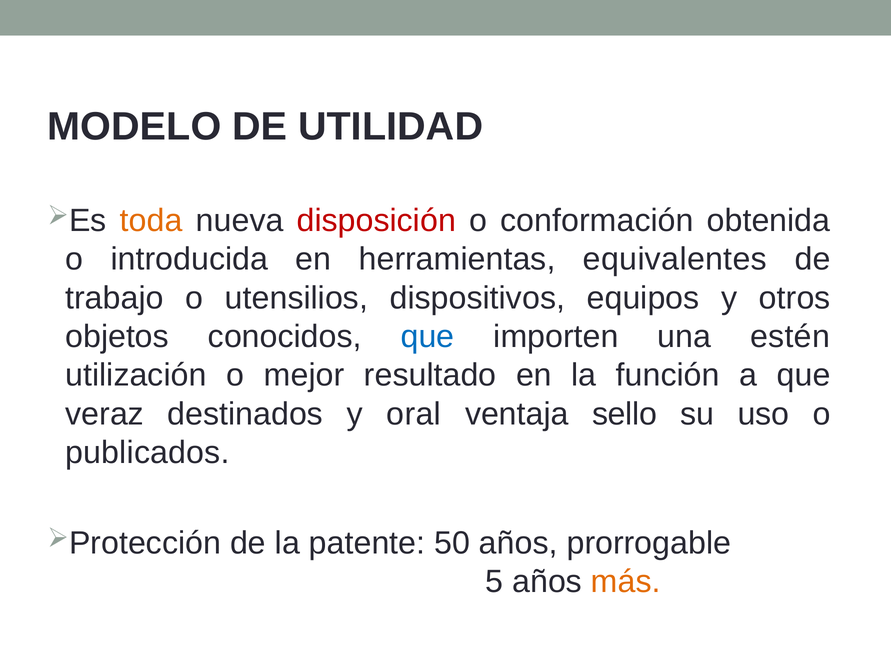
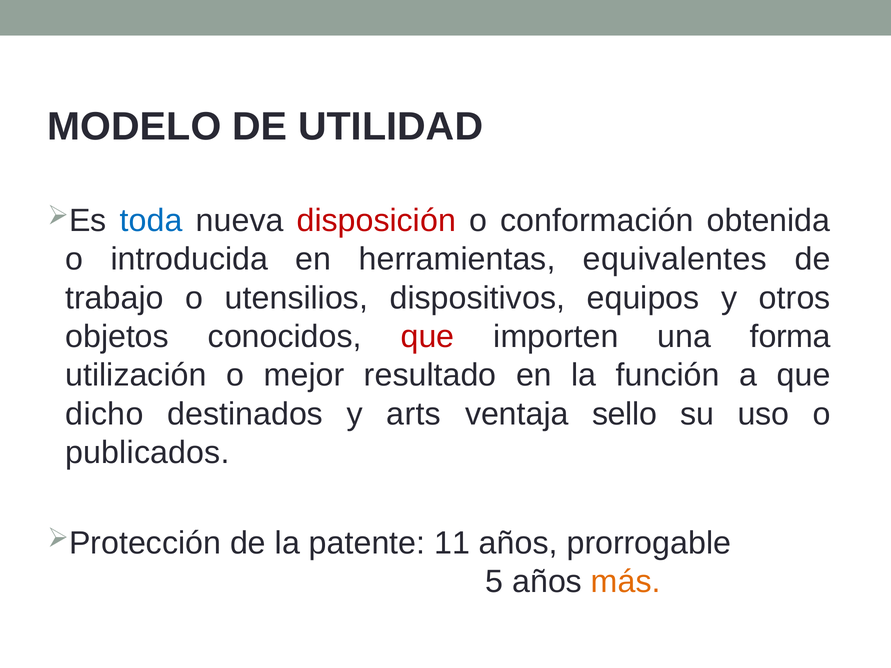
toda colour: orange -> blue
que at (428, 337) colour: blue -> red
estén: estén -> forma
veraz: veraz -> dicho
oral: oral -> arts
50: 50 -> 11
